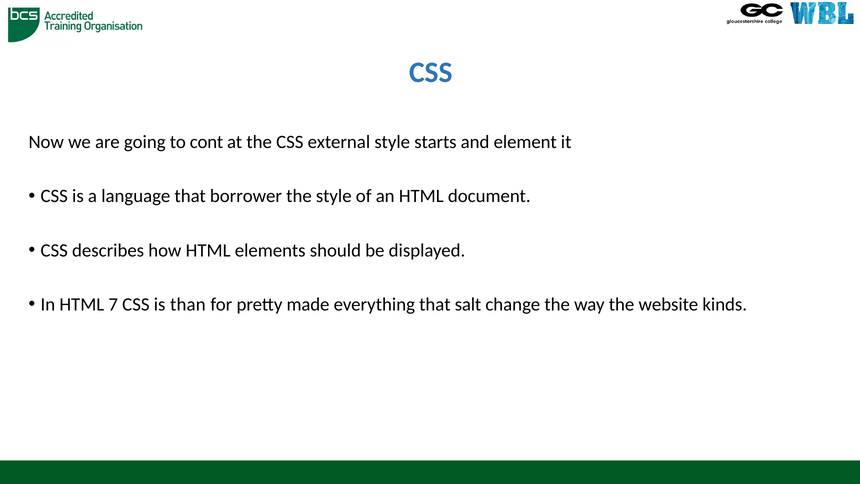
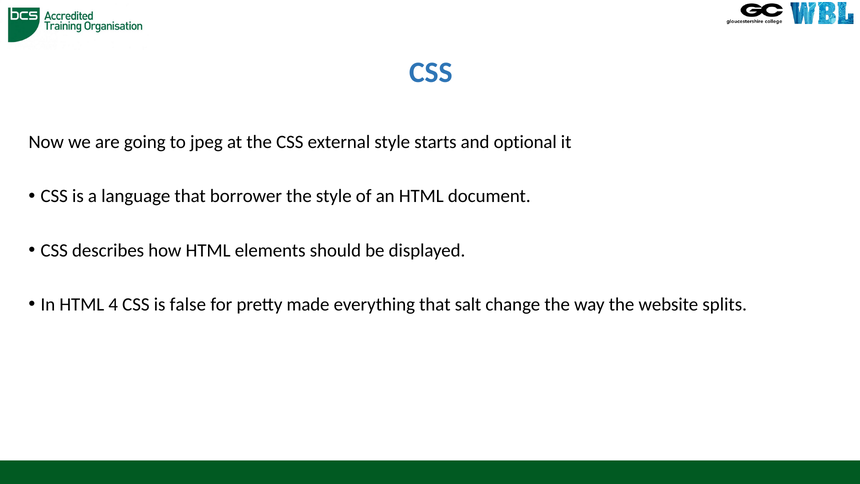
cont: cont -> jpeg
element: element -> optional
7: 7 -> 4
than: than -> false
kinds: kinds -> splits
